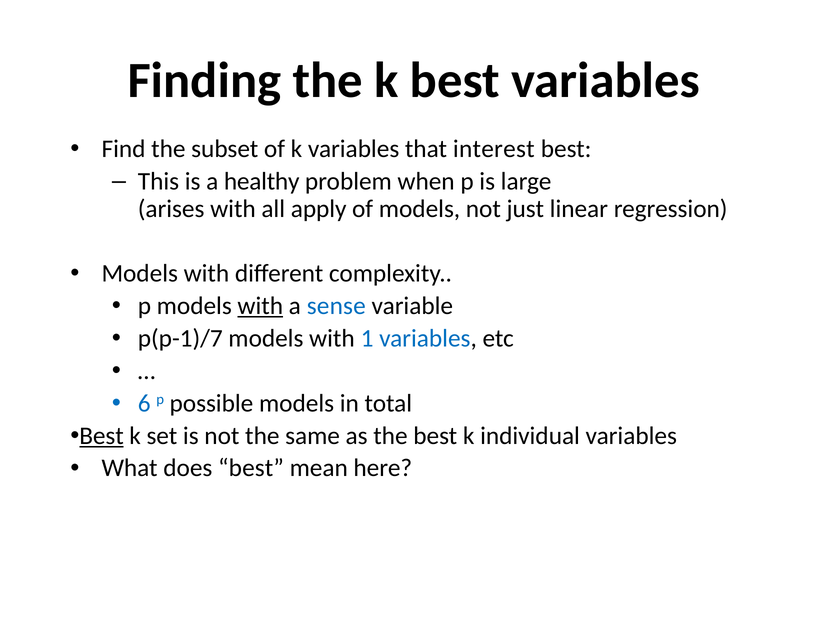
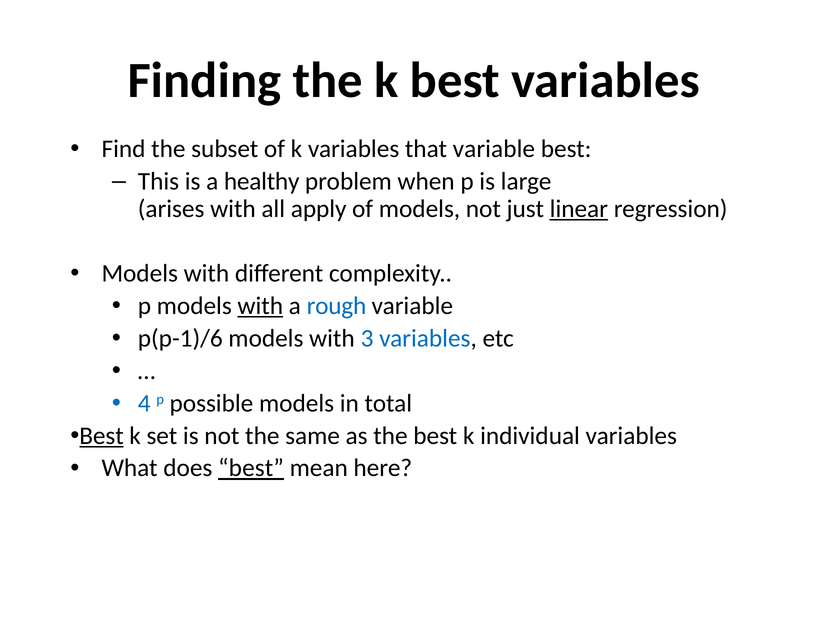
that interest: interest -> variable
linear underline: none -> present
sense: sense -> rough
p(p-1)/7: p(p-1)/7 -> p(p-1)/6
1: 1 -> 3
6: 6 -> 4
best at (251, 468) underline: none -> present
